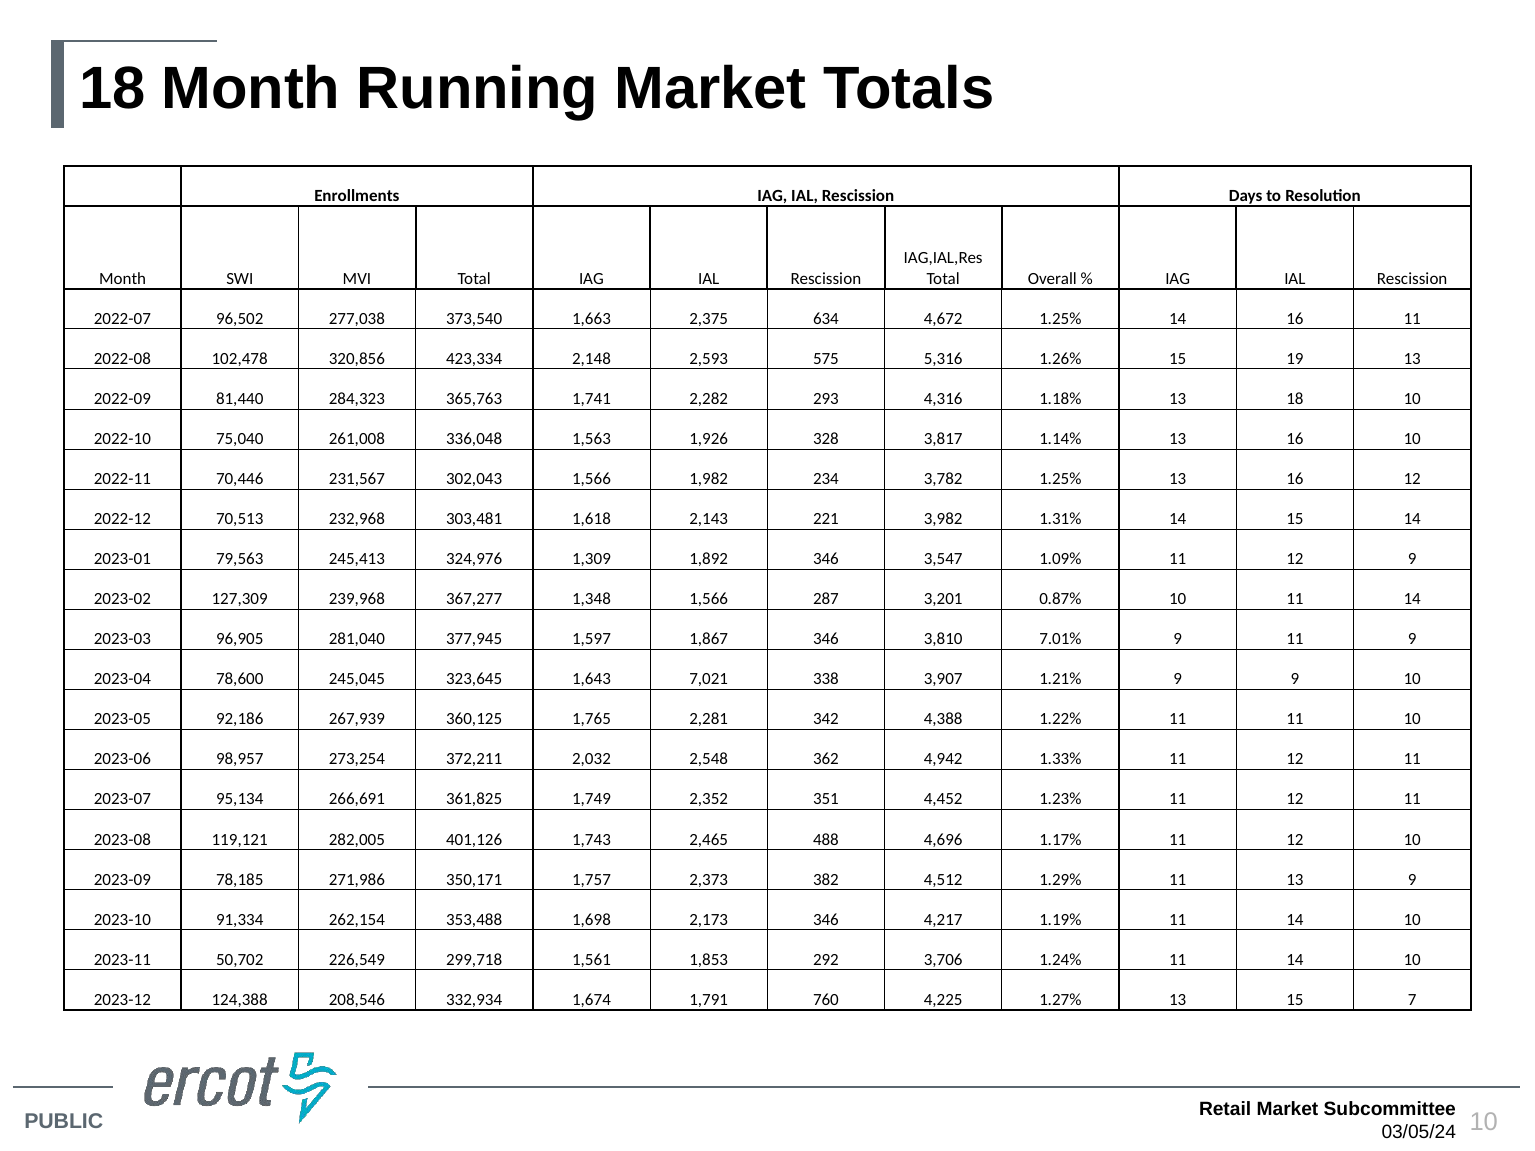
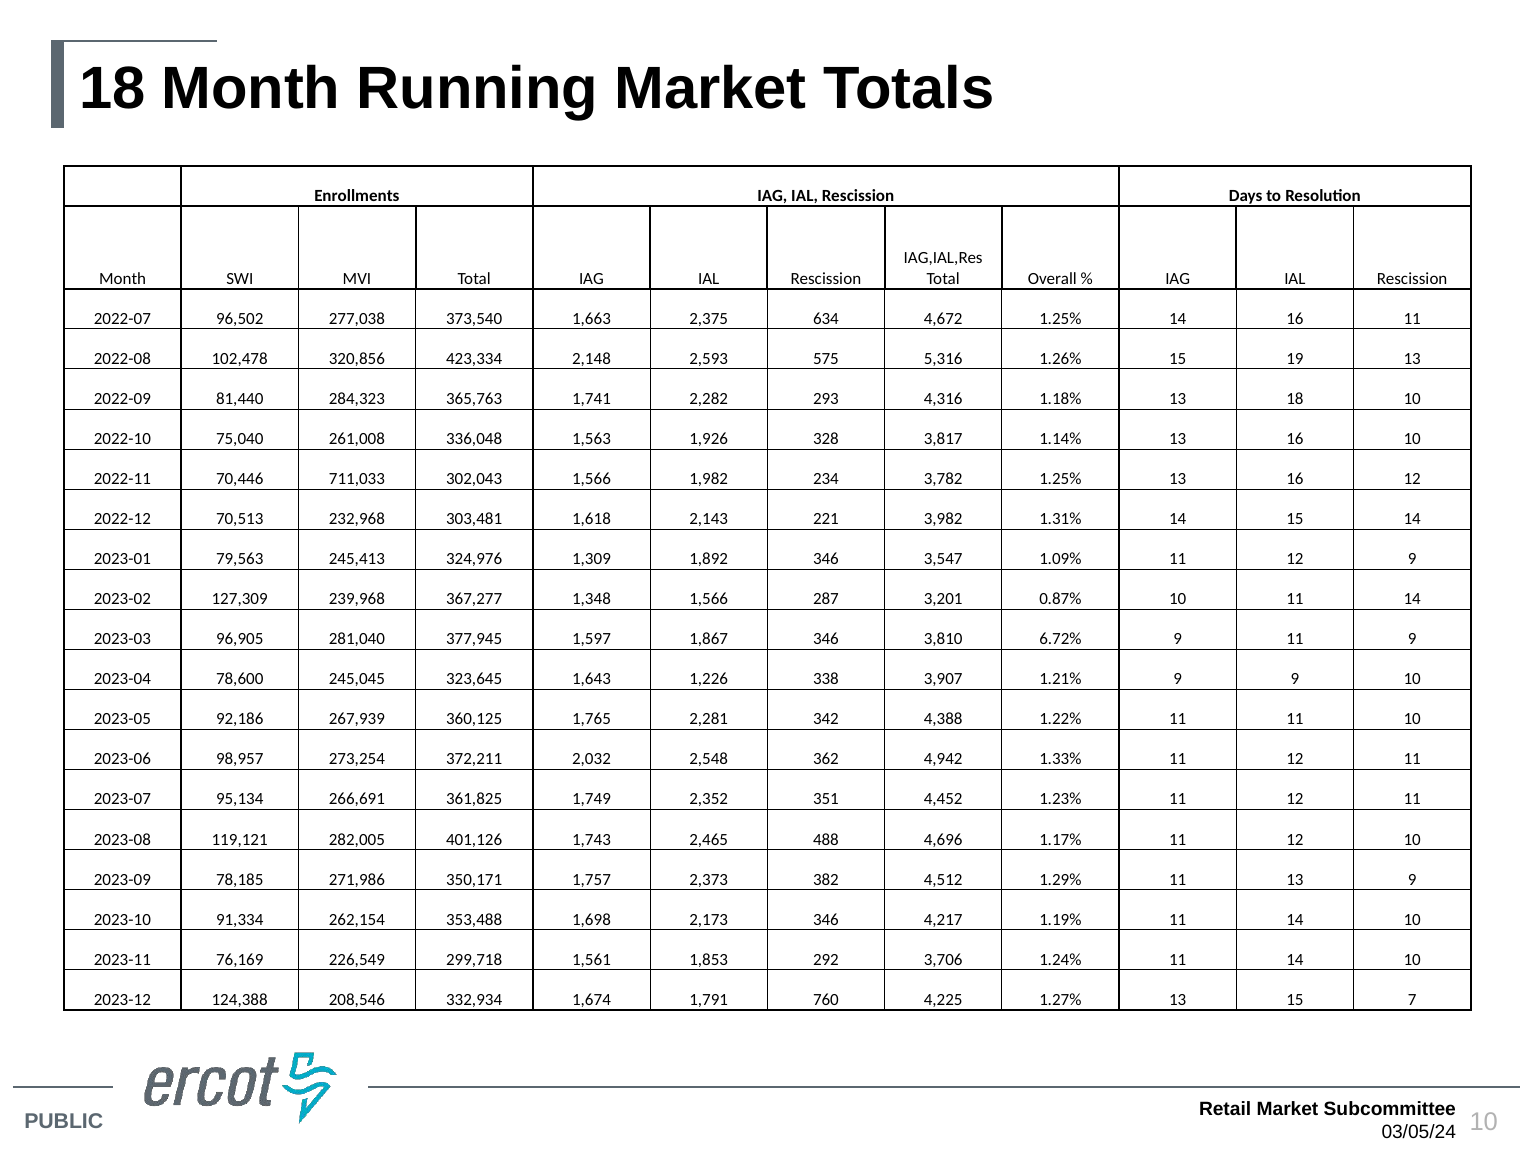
231,567: 231,567 -> 711,033
7.01%: 7.01% -> 6.72%
7,021: 7,021 -> 1,226
50,702: 50,702 -> 76,169
